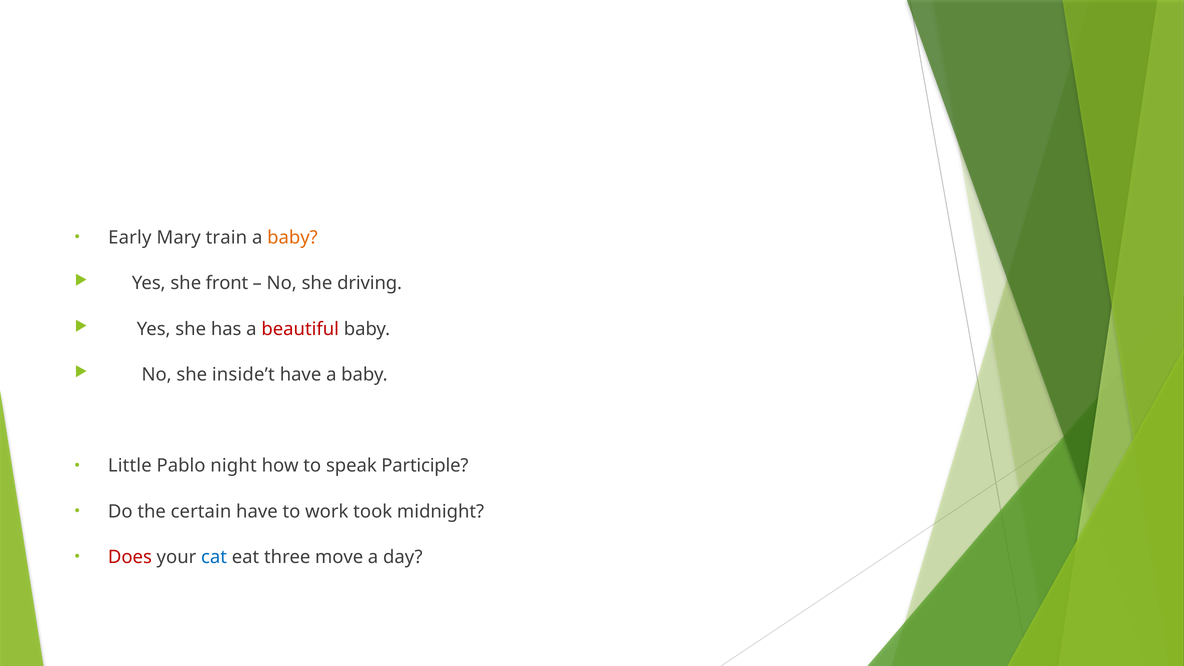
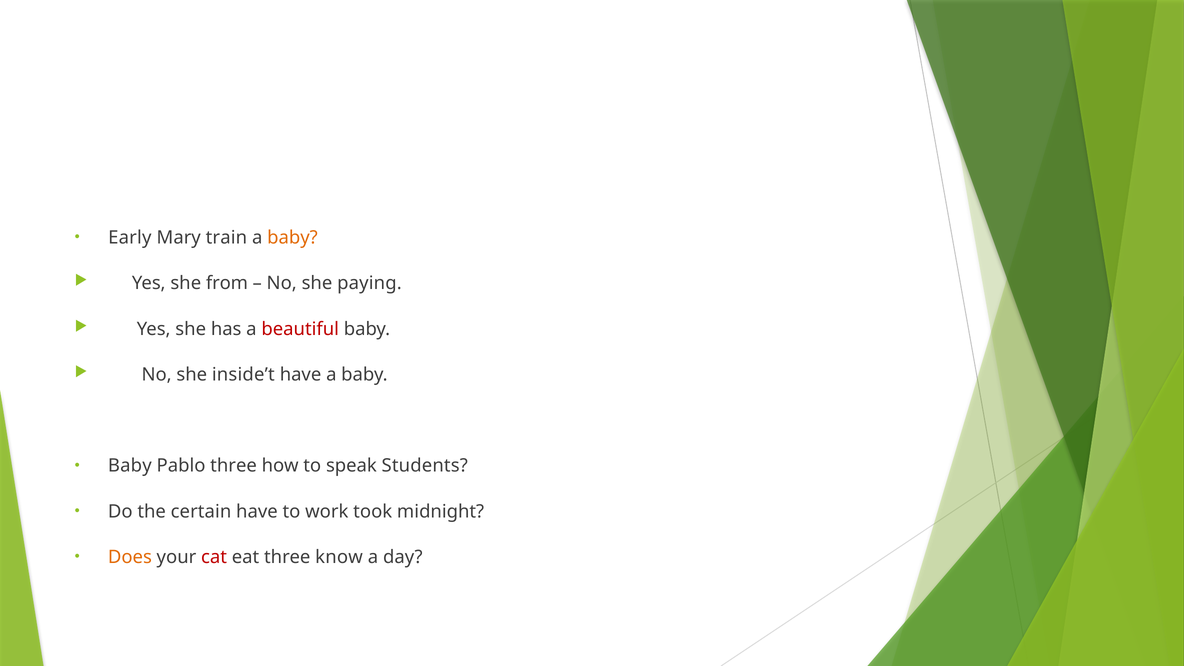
front: front -> from
driving: driving -> paying
Little at (130, 466): Little -> Baby
Pablo night: night -> three
Participle: Participle -> Students
Does colour: red -> orange
cat colour: blue -> red
move: move -> know
